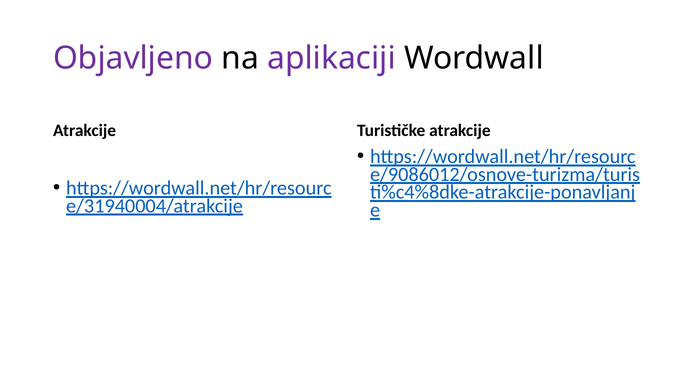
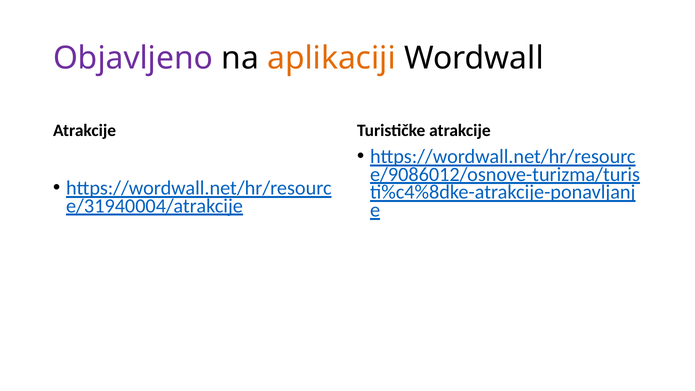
aplikaciji colour: purple -> orange
